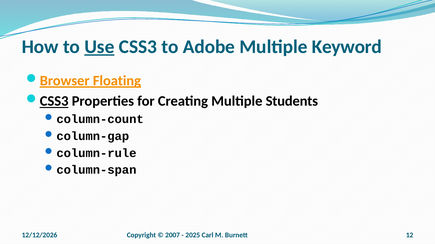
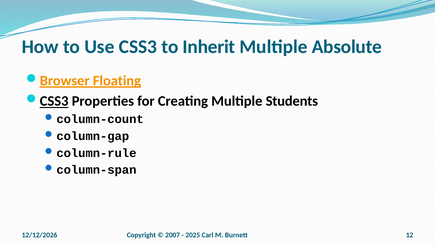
Use underline: present -> none
Adobe: Adobe -> Inherit
Keyword: Keyword -> Absolute
